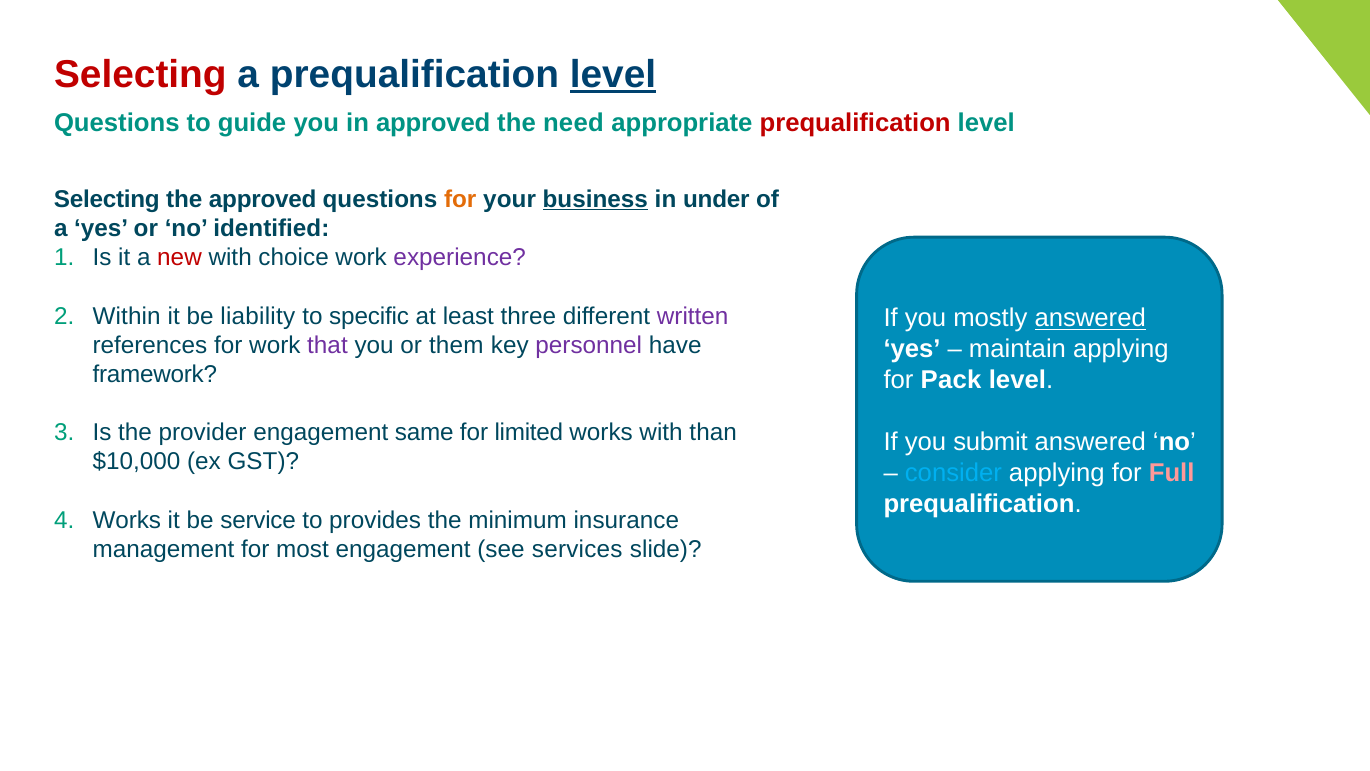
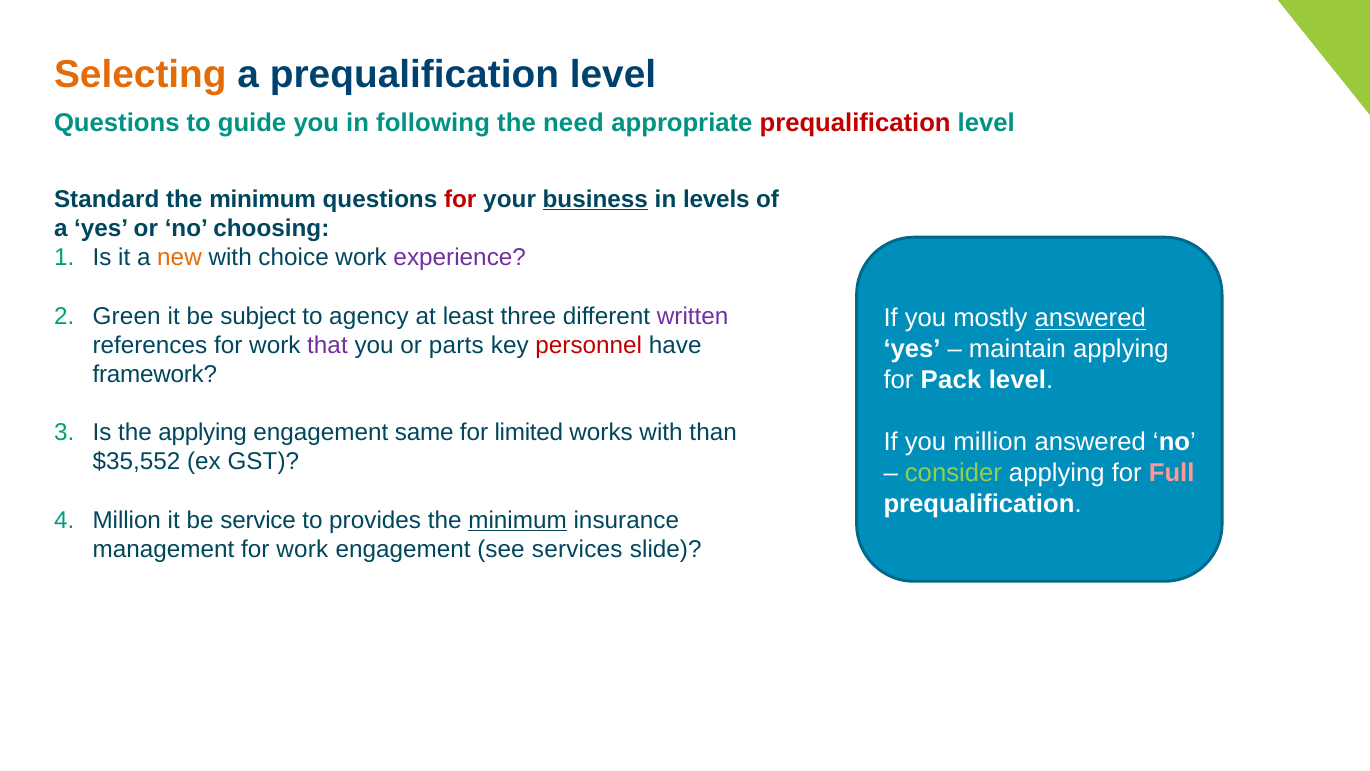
Selecting at (140, 75) colour: red -> orange
level at (613, 75) underline: present -> none
in approved: approved -> following
Selecting at (107, 199): Selecting -> Standard
approved at (263, 199): approved -> minimum
for at (460, 199) colour: orange -> red
under: under -> levels
identified: identified -> choosing
new colour: red -> orange
Within: Within -> Green
liability: liability -> subject
specific: specific -> agency
them: them -> parts
personnel colour: purple -> red
the provider: provider -> applying
you submit: submit -> million
$10,000: $10,000 -> $35,552
consider colour: light blue -> light green
Works at (127, 520): Works -> Million
minimum at (518, 520) underline: none -> present
most at (302, 549): most -> work
